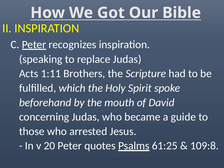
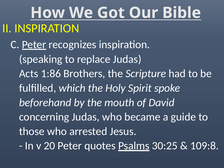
1:11: 1:11 -> 1:86
61:25: 61:25 -> 30:25
